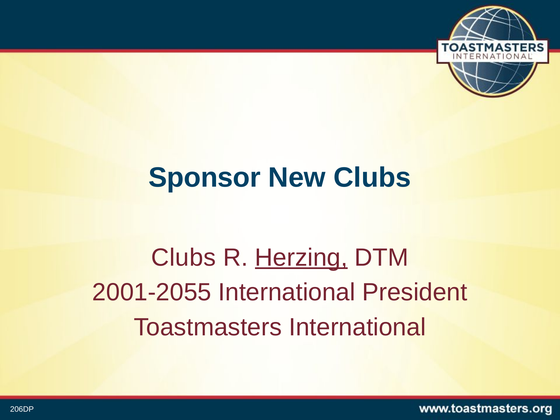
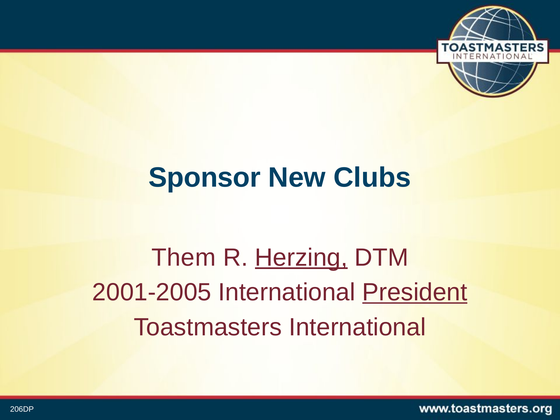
Clubs at (184, 257): Clubs -> Them
2001-2055: 2001-2055 -> 2001-2005
President underline: none -> present
